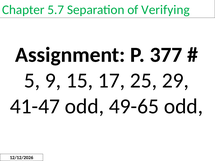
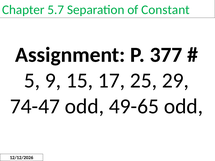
Verifying: Verifying -> Constant
41-47: 41-47 -> 74-47
